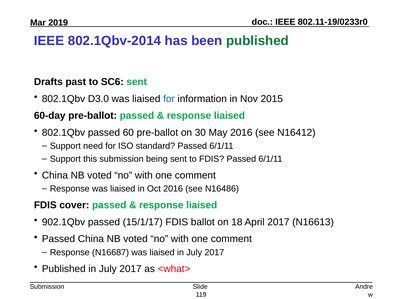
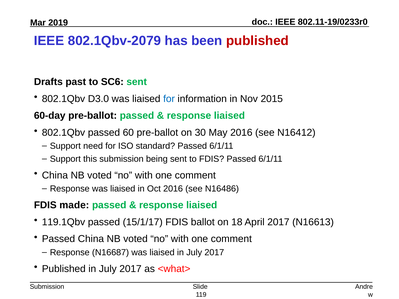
802.1Qbv-2014: 802.1Qbv-2014 -> 802.1Qbv-2079
published at (257, 41) colour: green -> red
cover: cover -> made
902.1Qbv: 902.1Qbv -> 119.1Qbv
